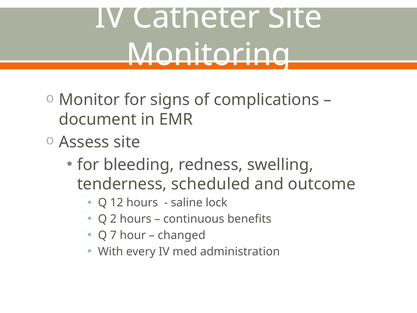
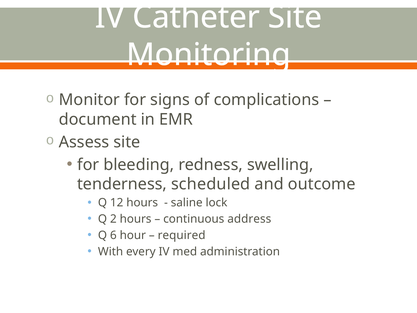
benefits: benefits -> address
7: 7 -> 6
changed: changed -> required
